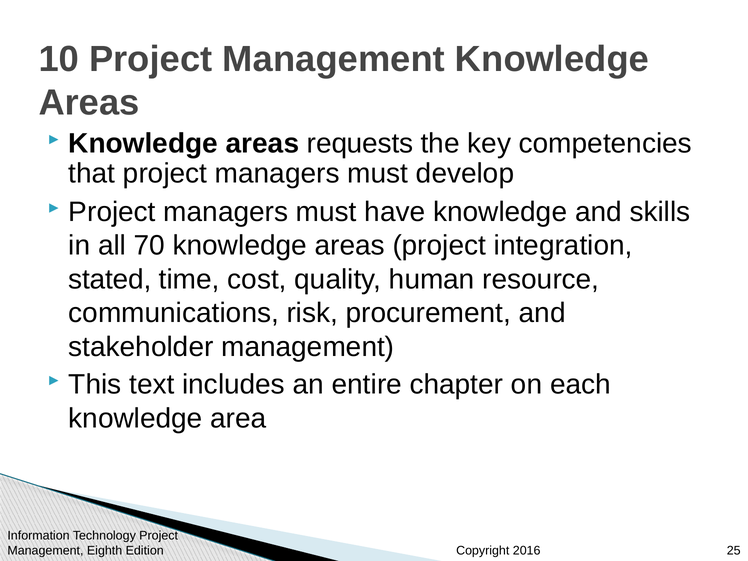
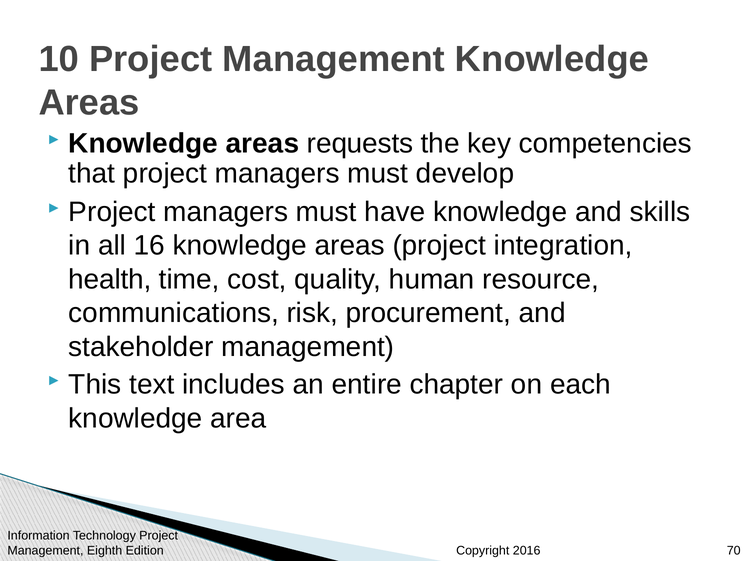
70: 70 -> 16
stated: stated -> health
25: 25 -> 70
